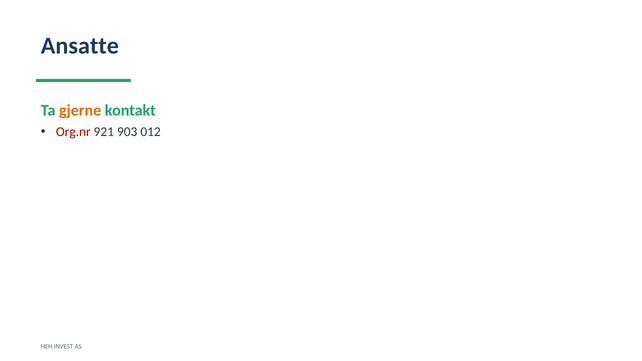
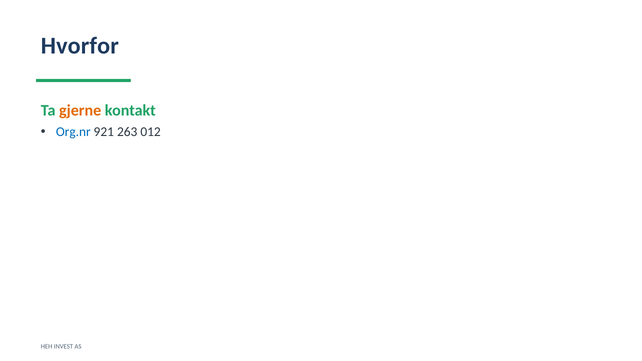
Ansatte: Ansatte -> Hvorfor
Org.nr colour: red -> blue
903: 903 -> 263
